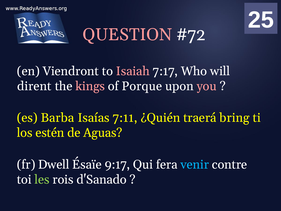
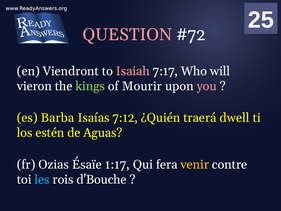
dirent: dirent -> vieron
kings colour: pink -> light green
Porque: Porque -> Mourir
7:11: 7:11 -> 7:12
bring: bring -> dwell
Dwell: Dwell -> Ozias
9:17: 9:17 -> 1:17
venir colour: light blue -> yellow
les colour: light green -> light blue
d'Sanado: d'Sanado -> d'Bouche
